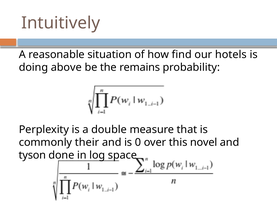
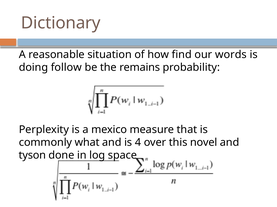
Intuitively: Intuitively -> Dictionary
hotels: hotels -> words
above: above -> follow
double: double -> mexico
their: their -> what
0: 0 -> 4
